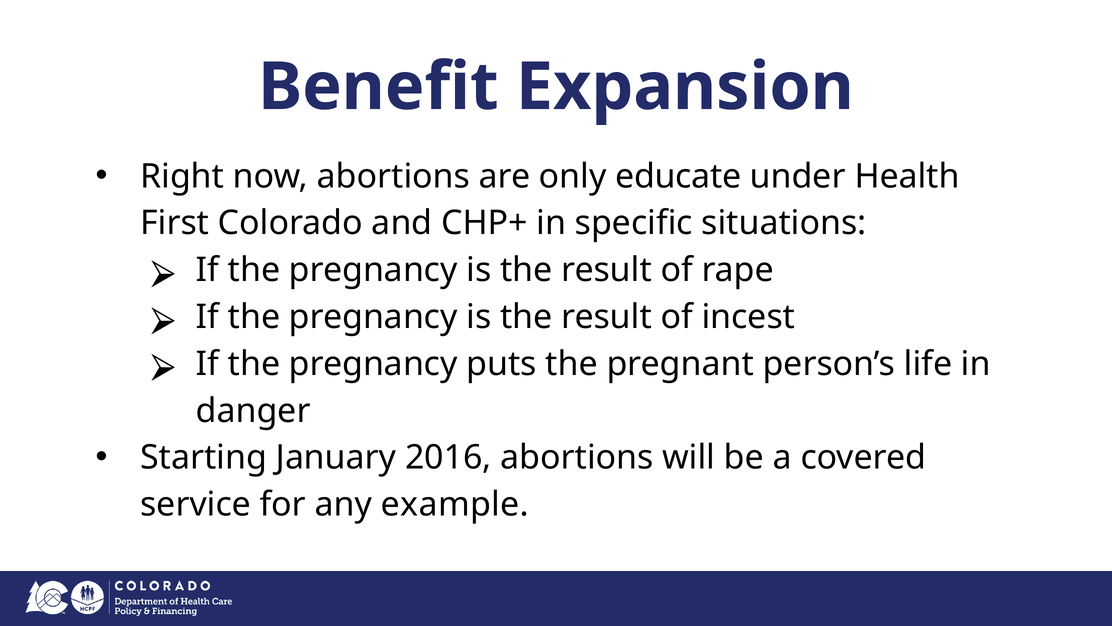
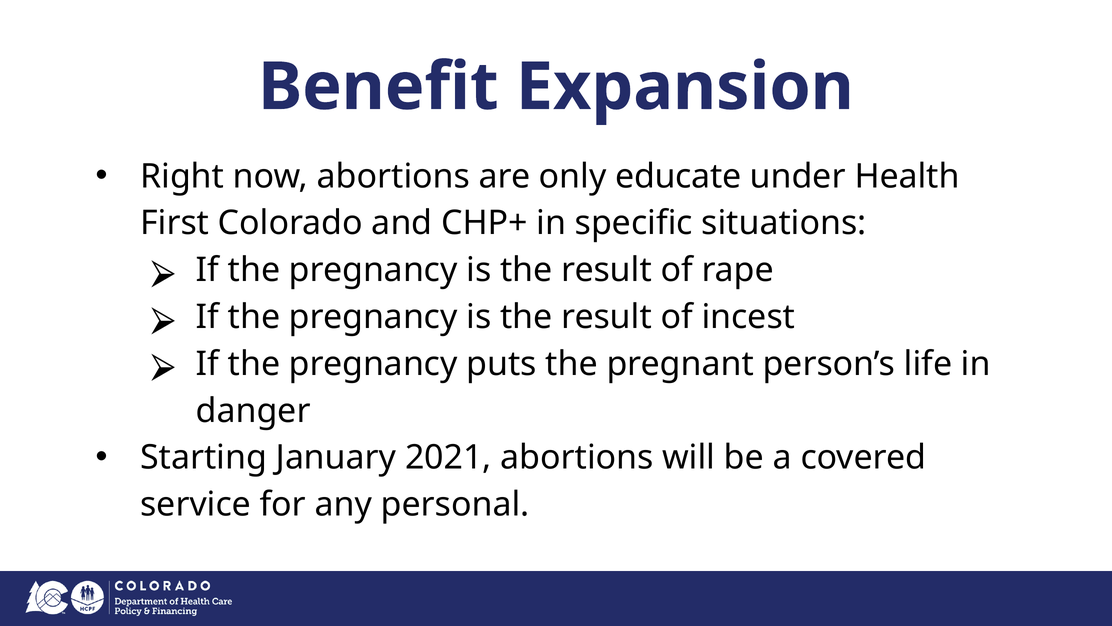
2016: 2016 -> 2021
example: example -> personal
